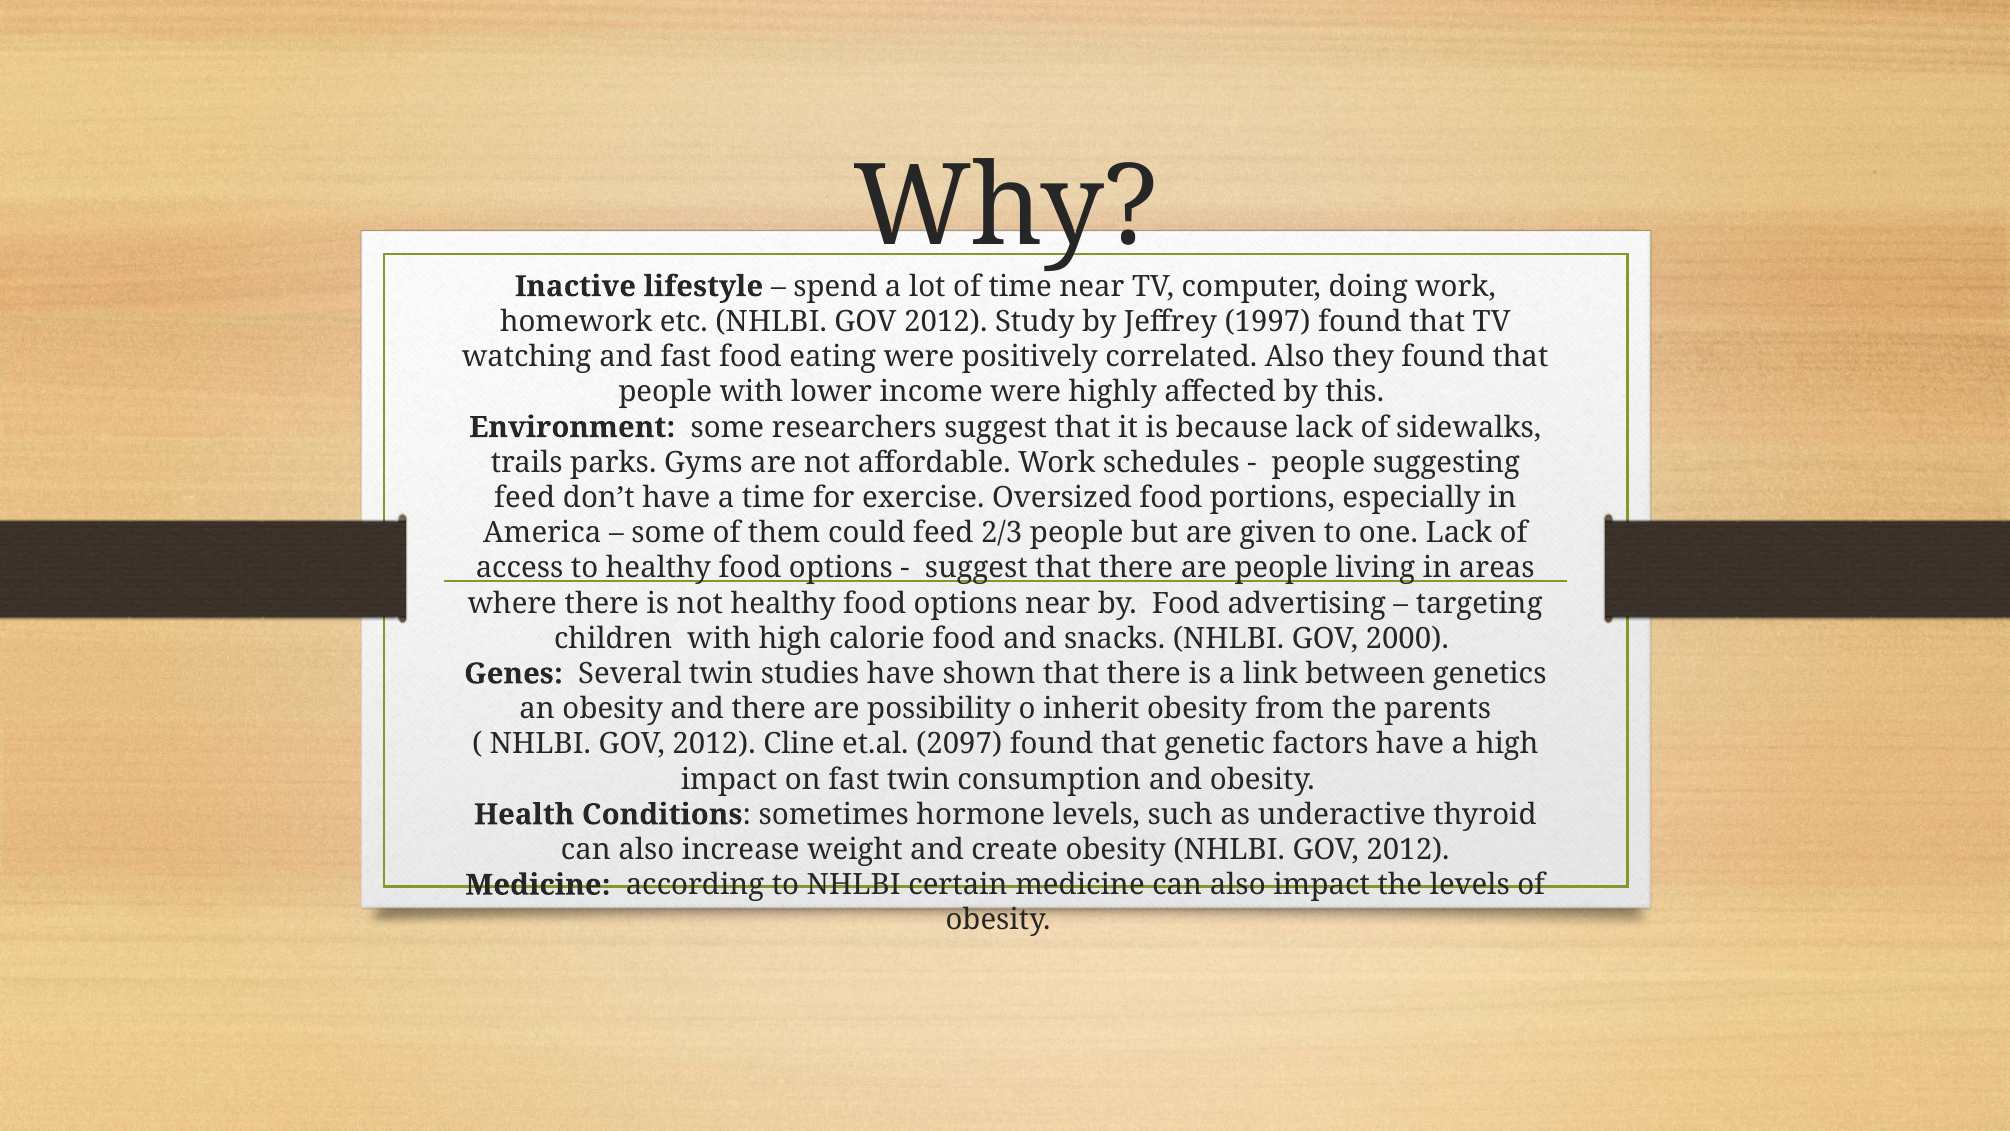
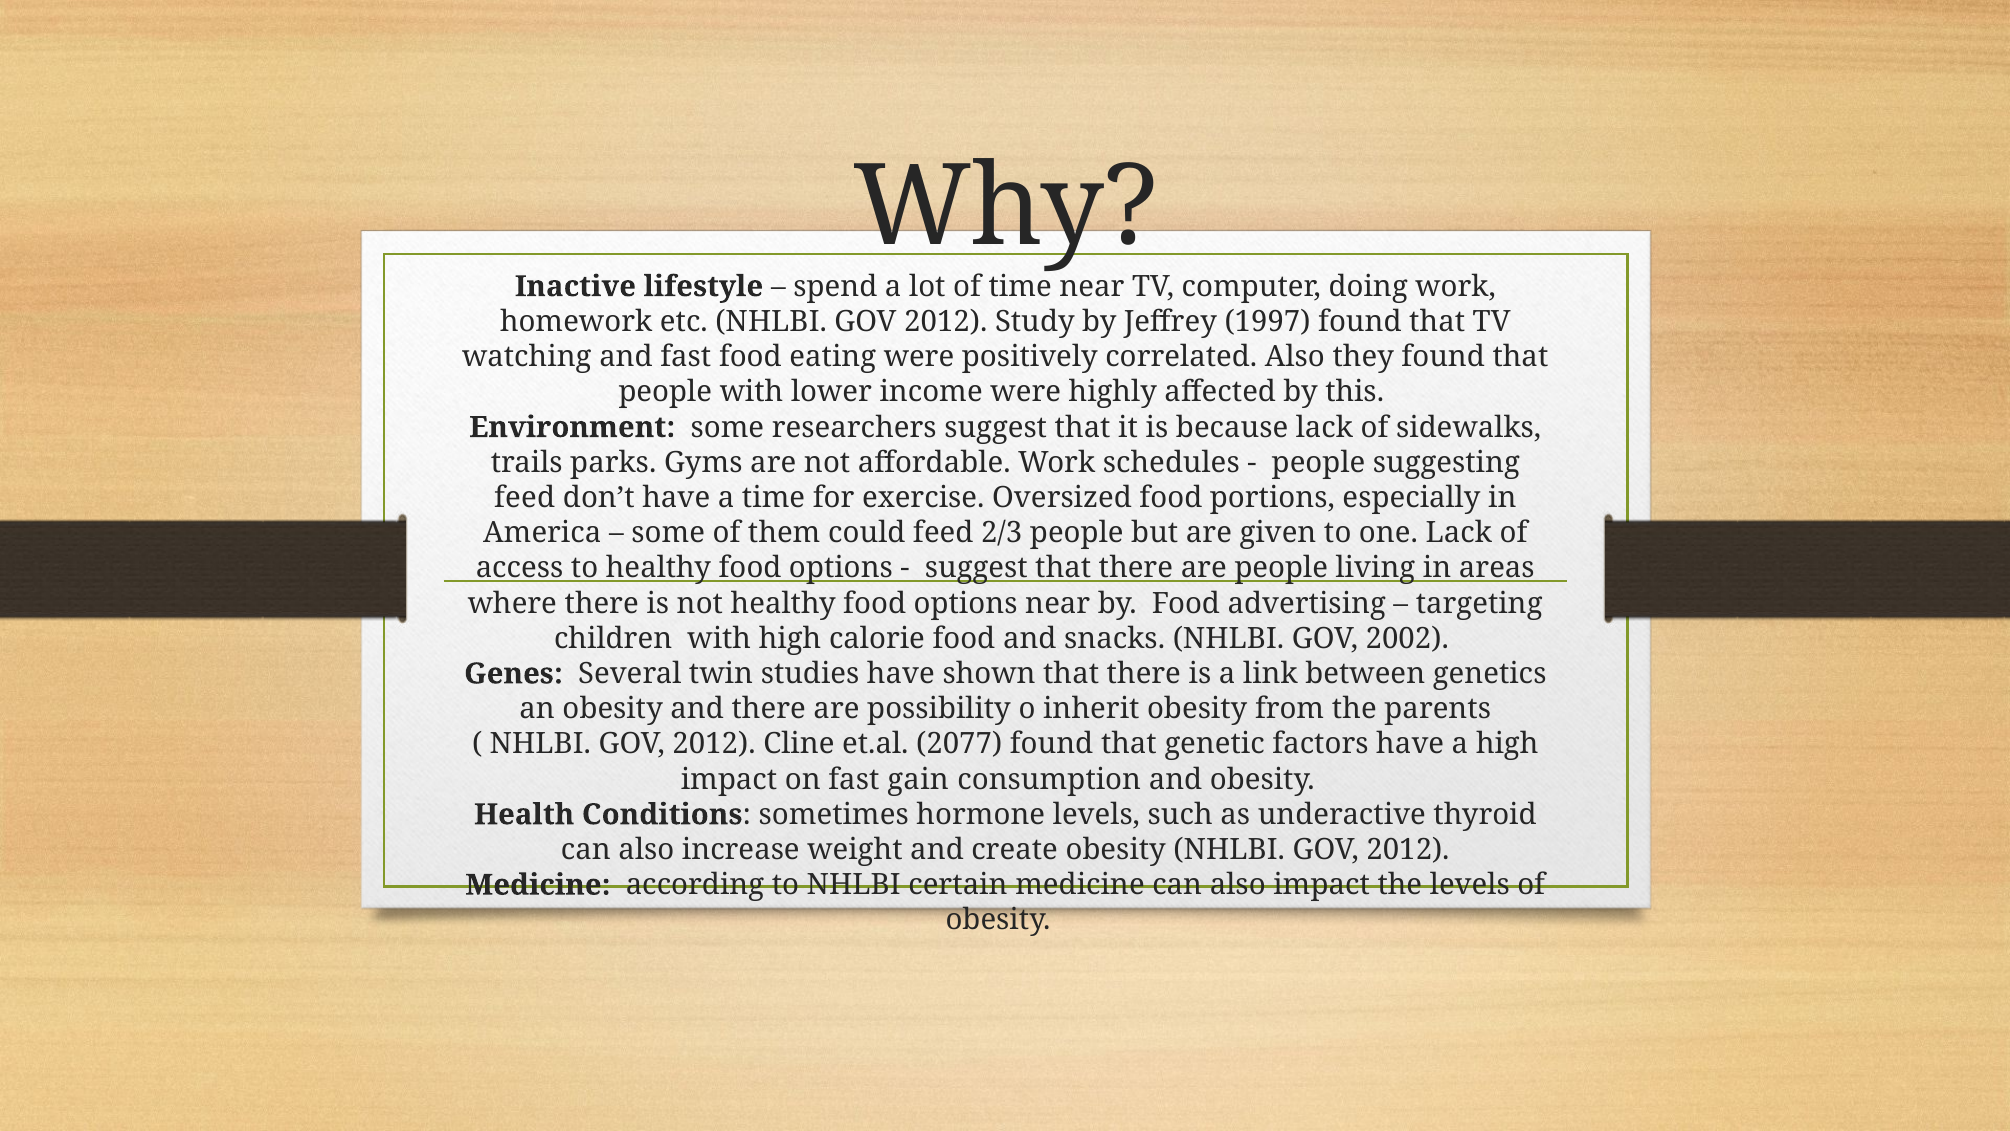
2000: 2000 -> 2002
2097: 2097 -> 2077
fast twin: twin -> gain
